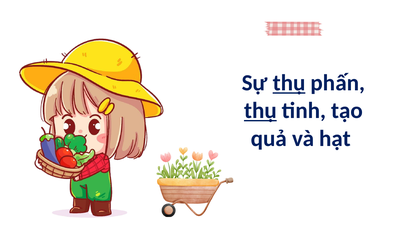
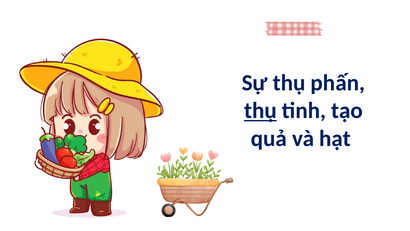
thụ at (289, 83) underline: present -> none
